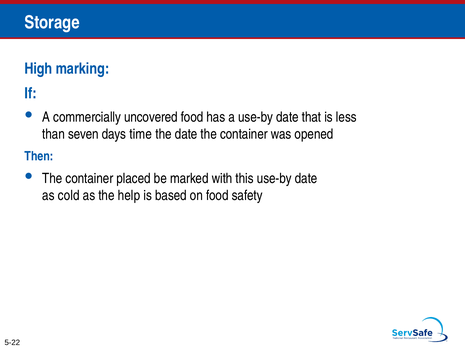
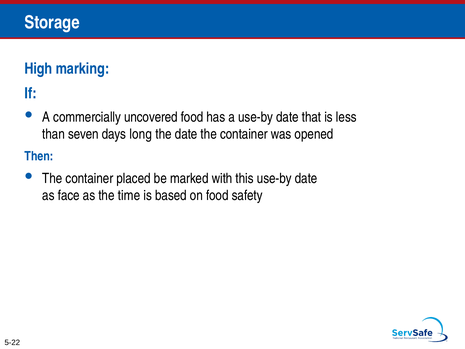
time: time -> long
cold: cold -> face
help: help -> time
